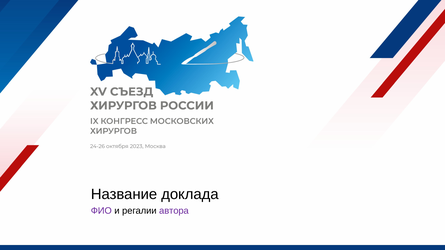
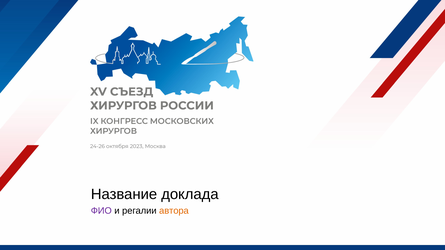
автора colour: purple -> orange
